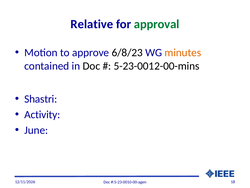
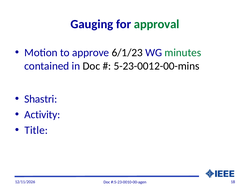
Relative: Relative -> Gauging
6/8/23: 6/8/23 -> 6/1/23
minutes colour: orange -> green
June: June -> Title
